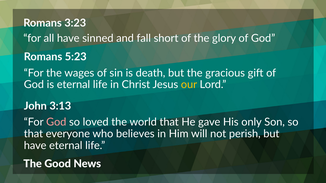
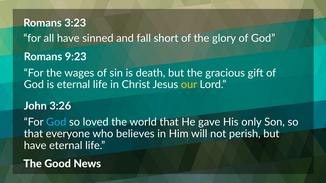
5:23: 5:23 -> 9:23
3:13: 3:13 -> 3:26
God at (56, 122) colour: pink -> light blue
